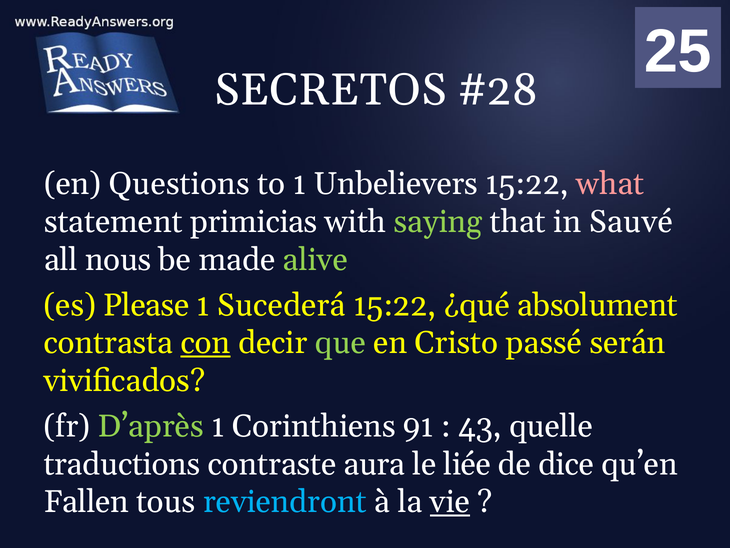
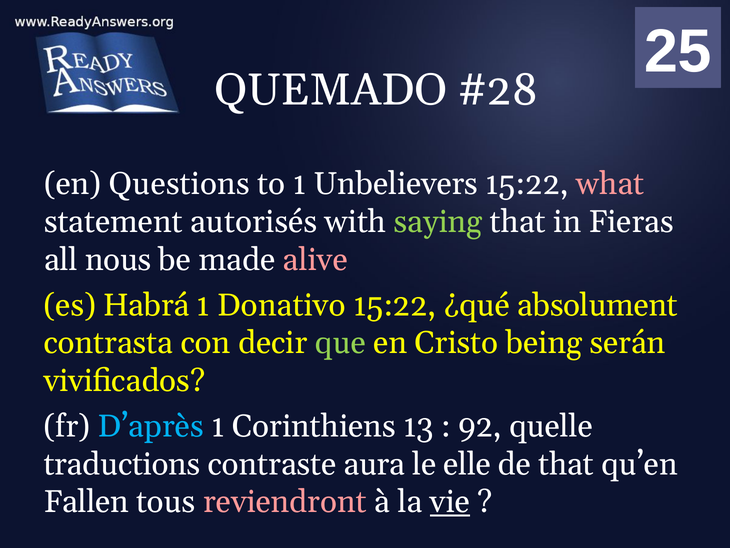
SECRETOS: SECRETOS -> QUEMADO
primicias: primicias -> autorisés
Sauvé: Sauvé -> Fieras
alive colour: light green -> pink
Please: Please -> Habrá
Sucederá: Sucederá -> Donativo
con underline: present -> none
passé: passé -> being
D’après colour: light green -> light blue
Corinthiens 91: 91 -> 13
43: 43 -> 92
liée: liée -> elle
de dice: dice -> that
reviendront colour: light blue -> pink
